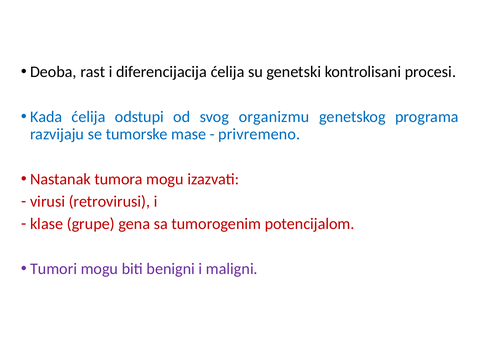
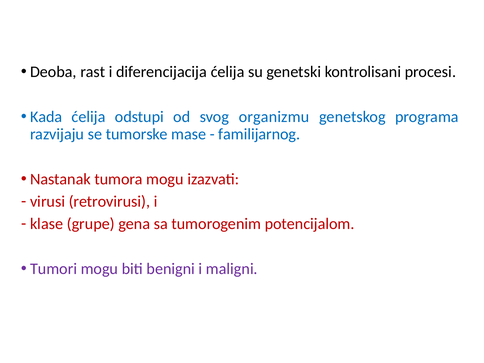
privremeno: privremeno -> familijarnog
